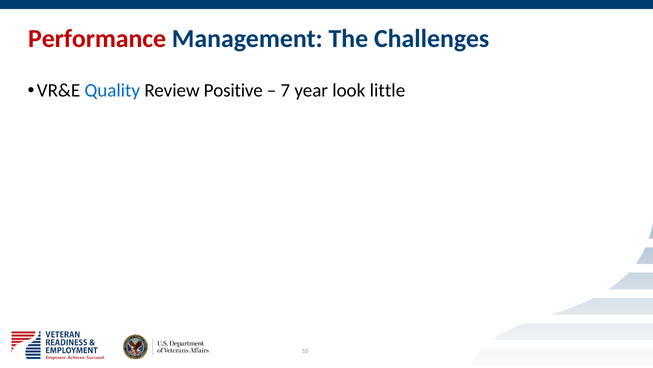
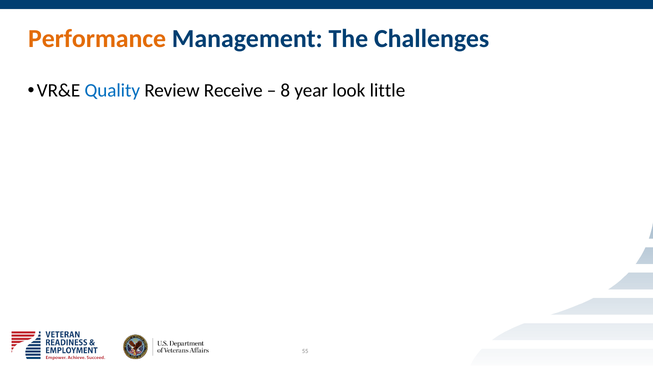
Performance colour: red -> orange
Positive: Positive -> Receive
7: 7 -> 8
